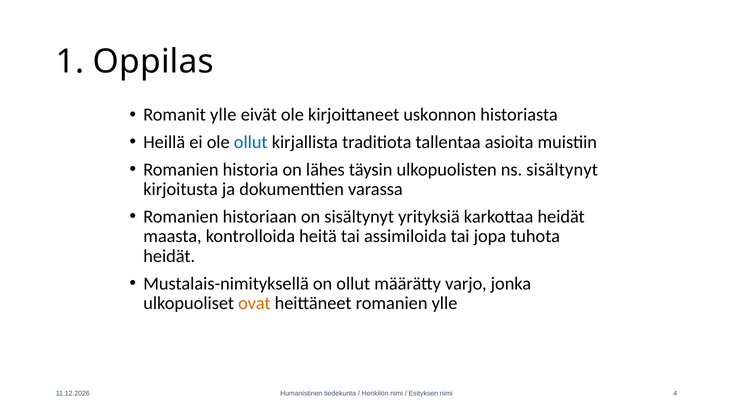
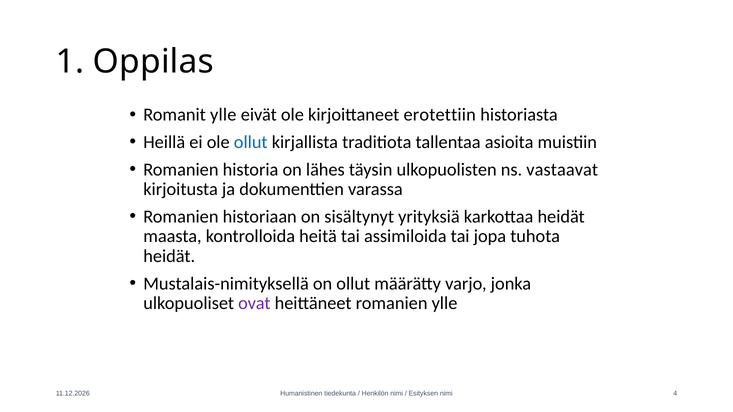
uskonnon: uskonnon -> erotettiin
ns sisältynyt: sisältynyt -> vastaavat
ovat colour: orange -> purple
